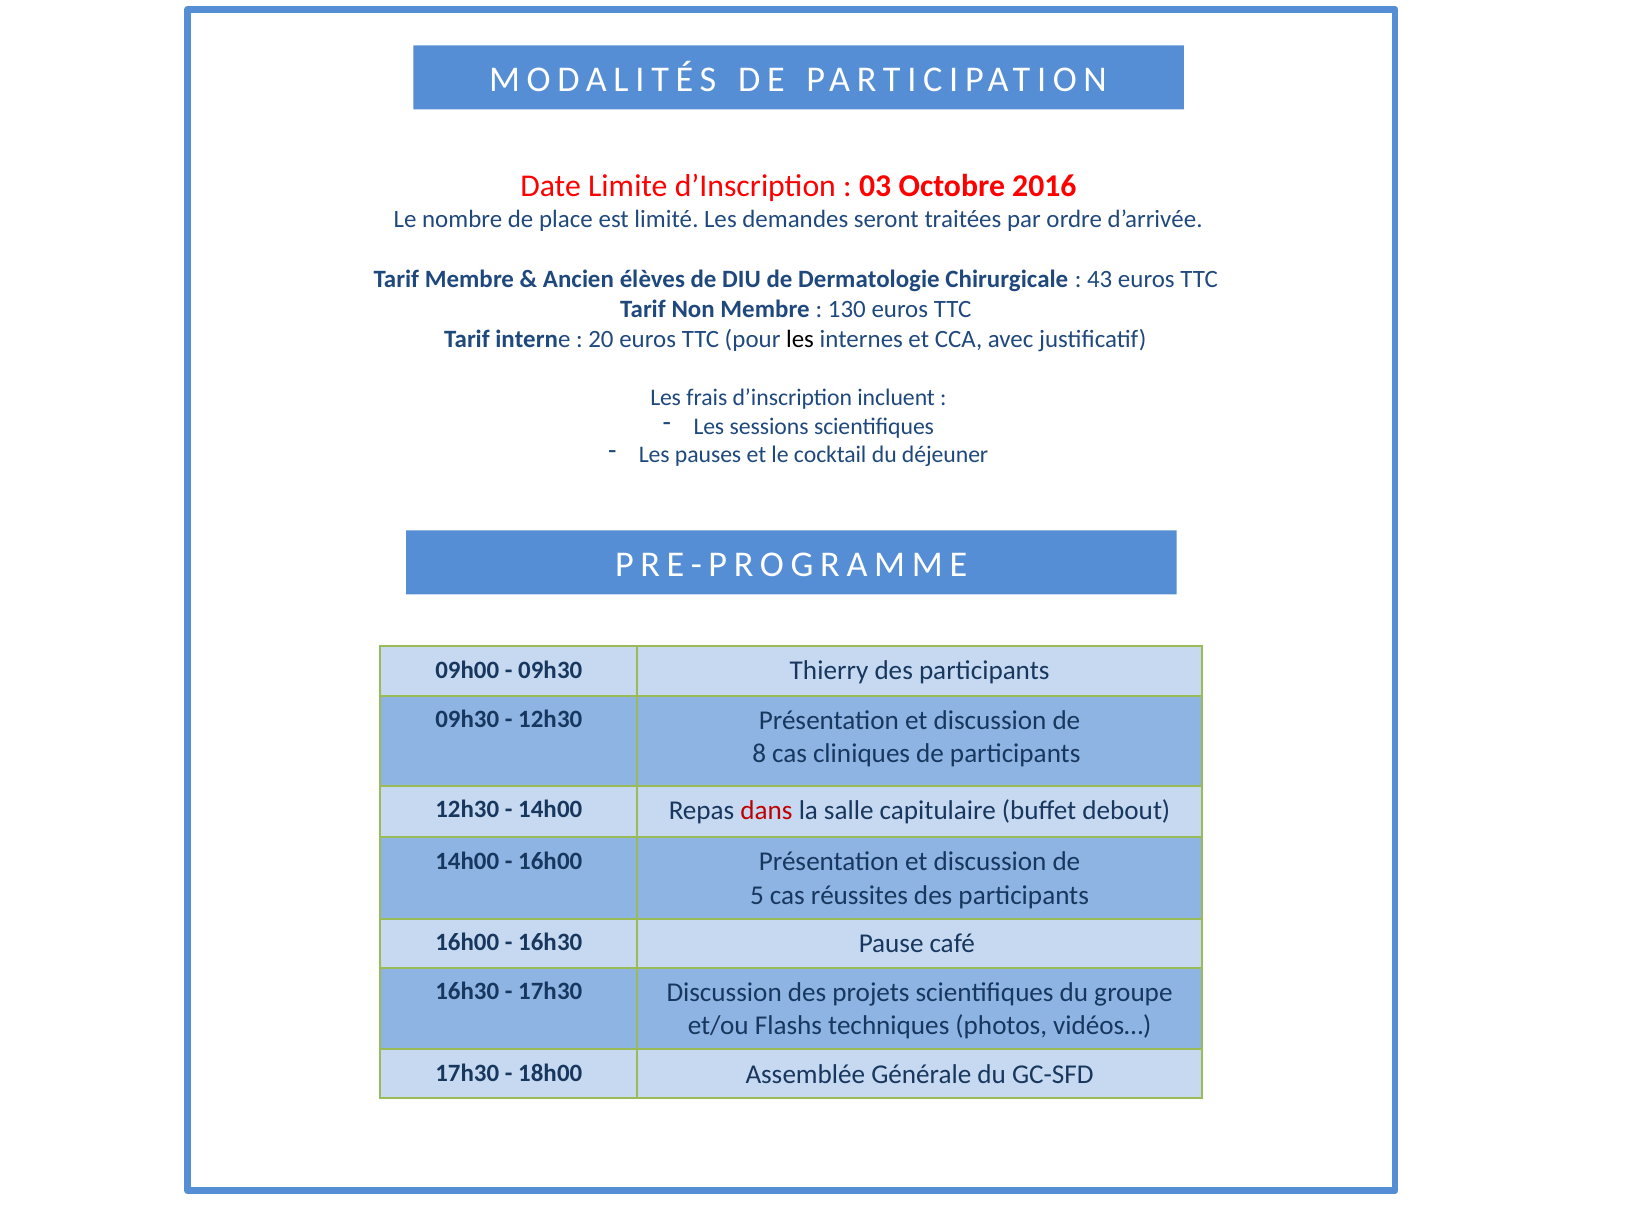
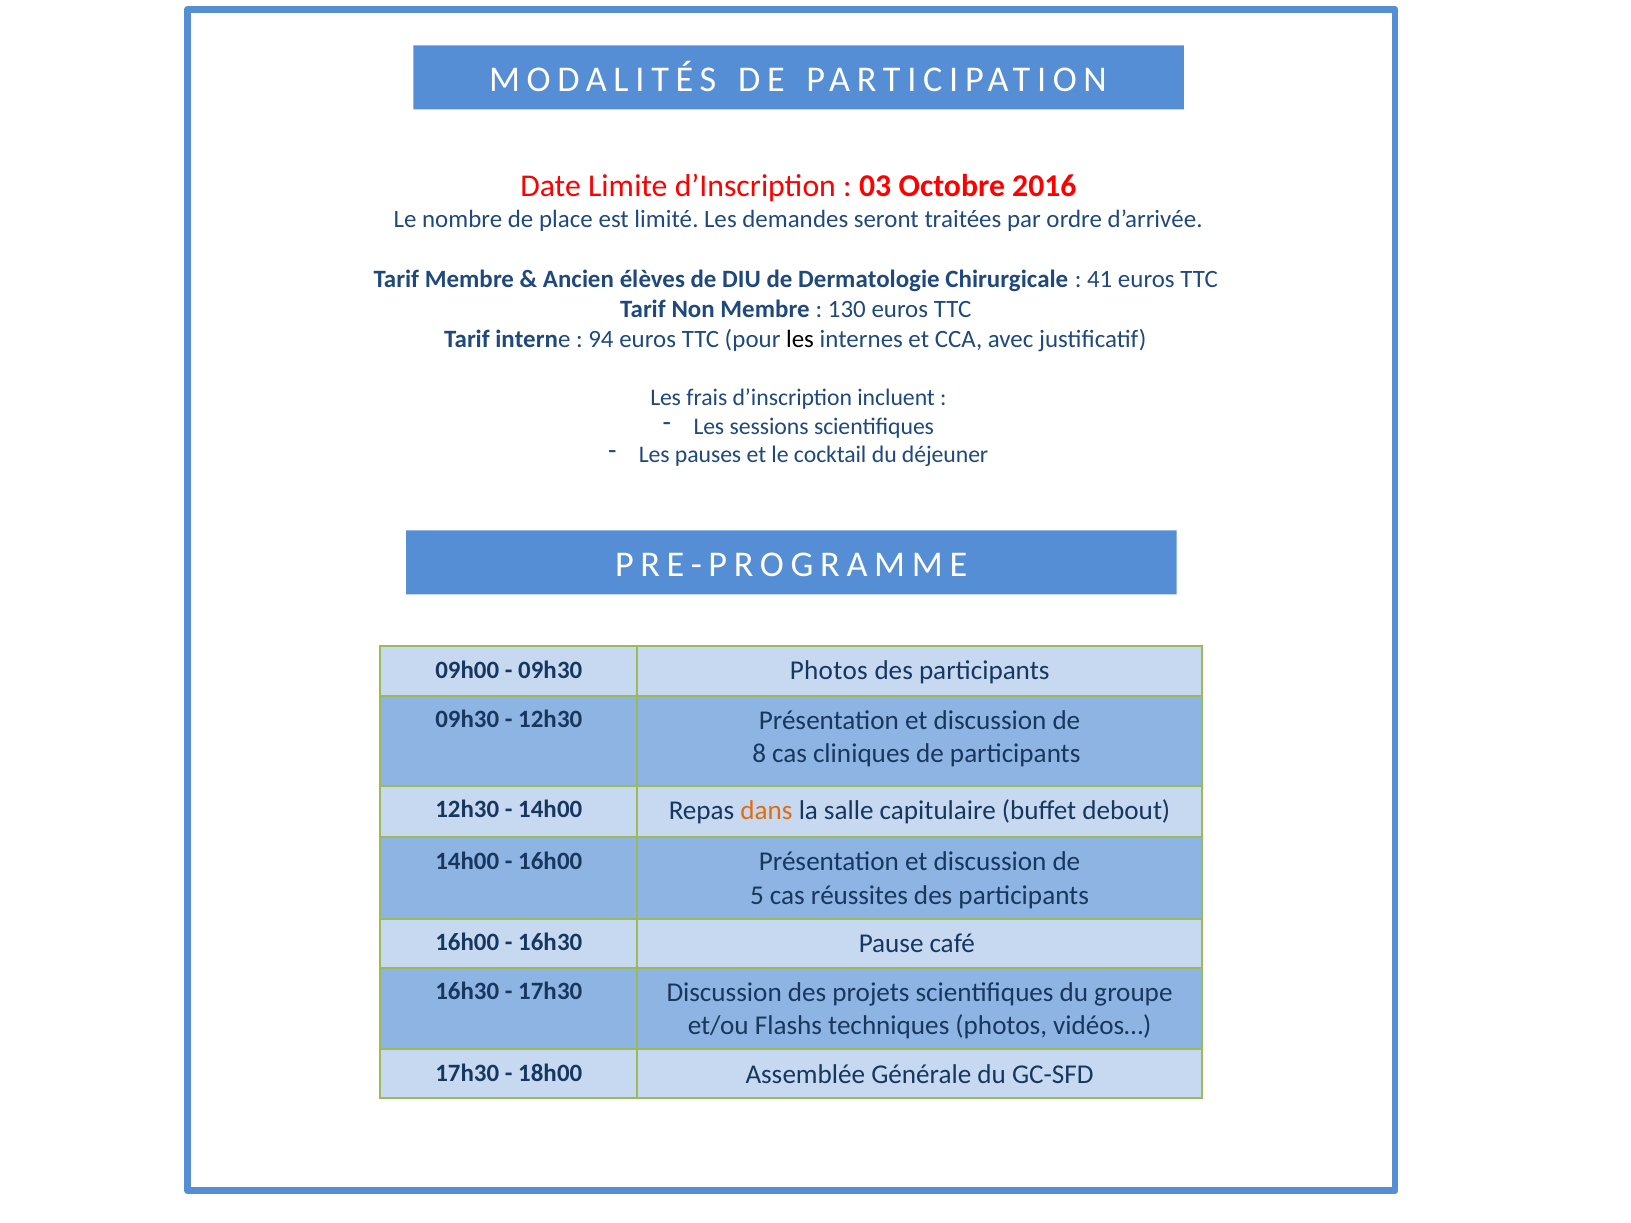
43: 43 -> 41
20: 20 -> 94
09h30 Thierry: Thierry -> Photos
dans colour: red -> orange
